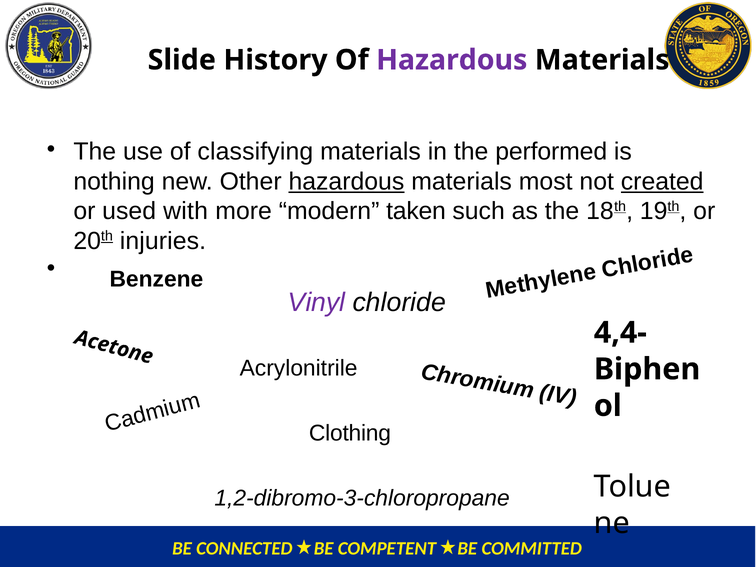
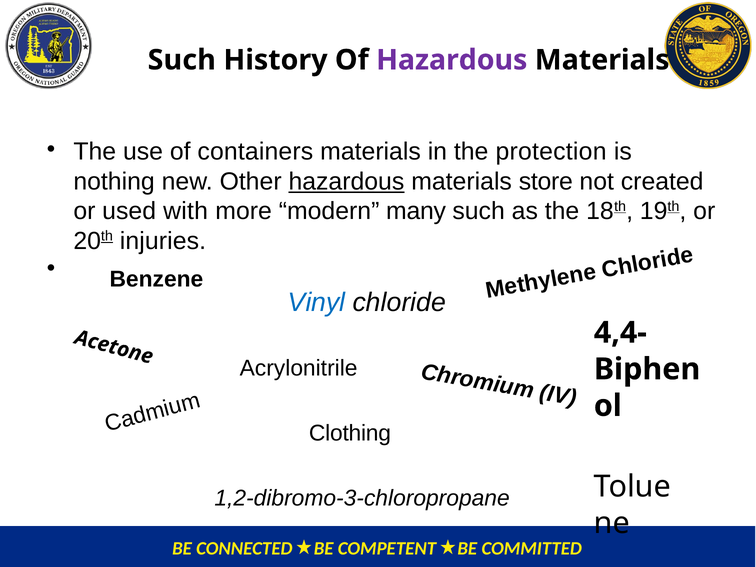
Slide at (182, 60): Slide -> Such
classifying: classifying -> containers
performed: performed -> protection
most: most -> store
created underline: present -> none
taken: taken -> many
Vinyl colour: purple -> blue
